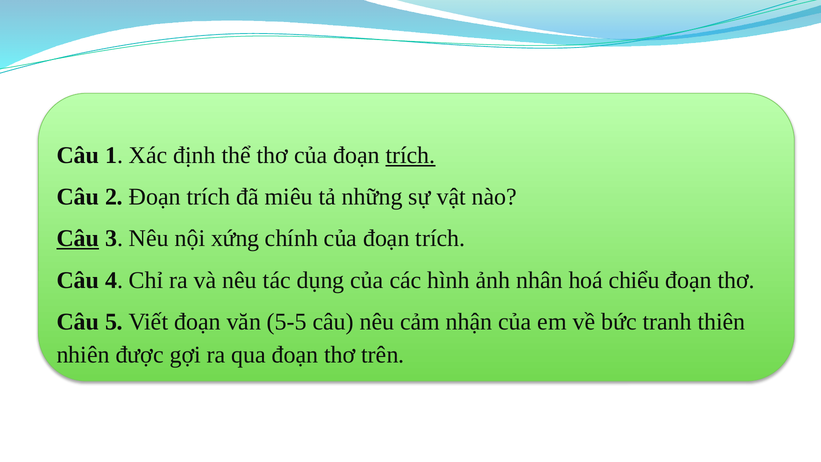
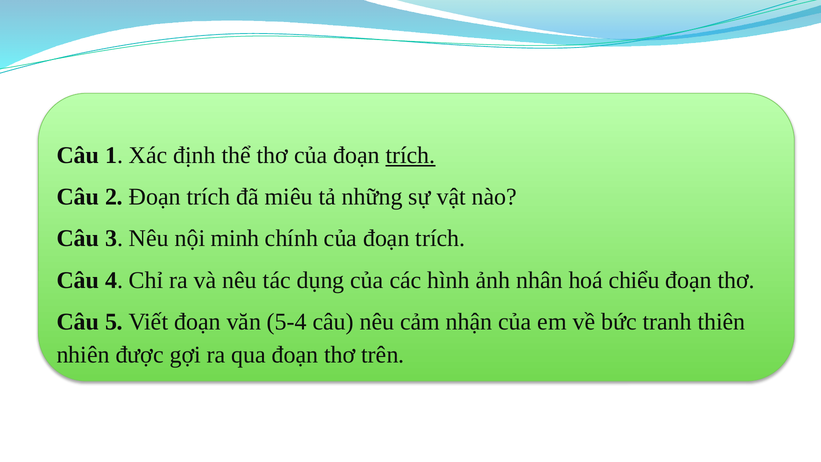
Câu at (78, 238) underline: present -> none
xứng: xứng -> minh
5-5: 5-5 -> 5-4
